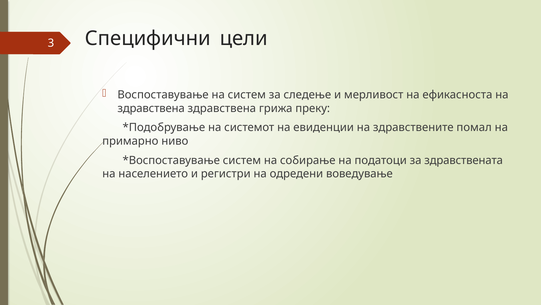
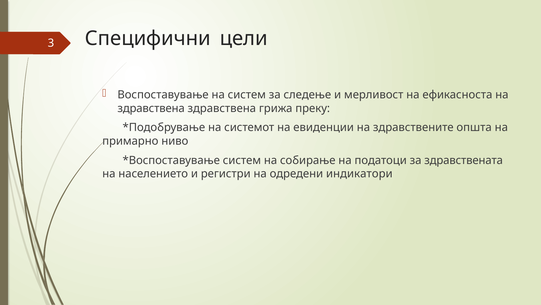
помал: помал -> општа
воведување: воведување -> индикатори
